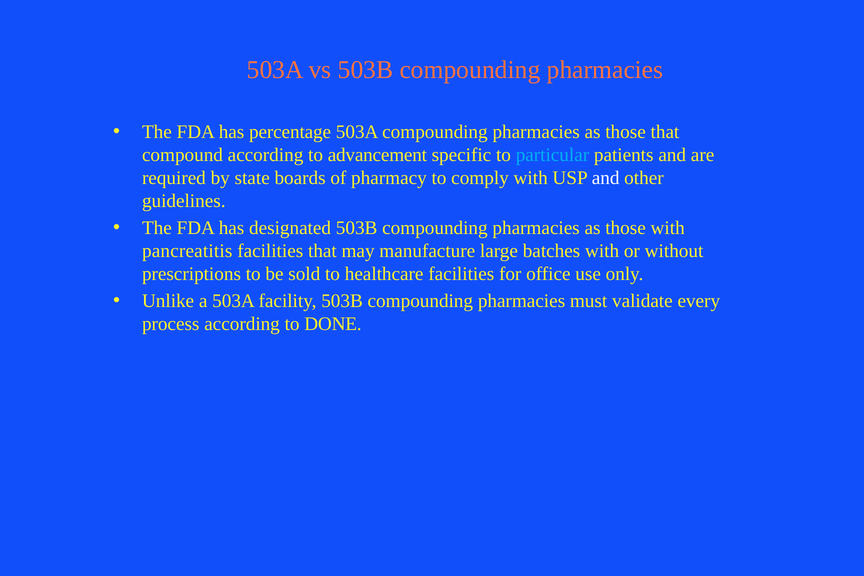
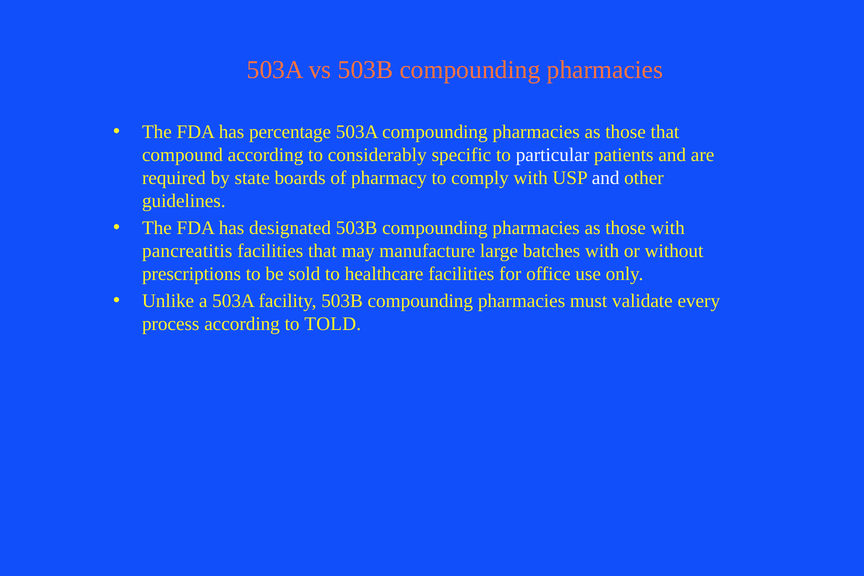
advancement: advancement -> considerably
particular colour: light blue -> white
DONE: DONE -> TOLD
